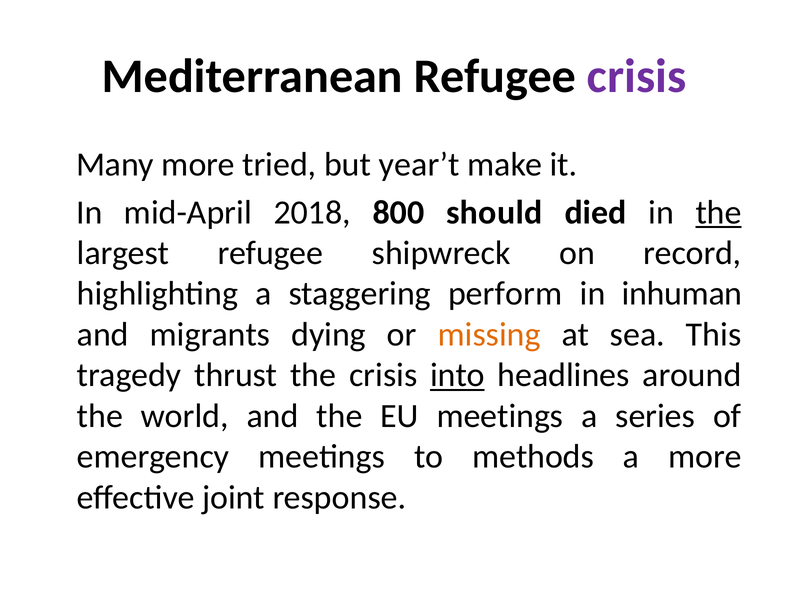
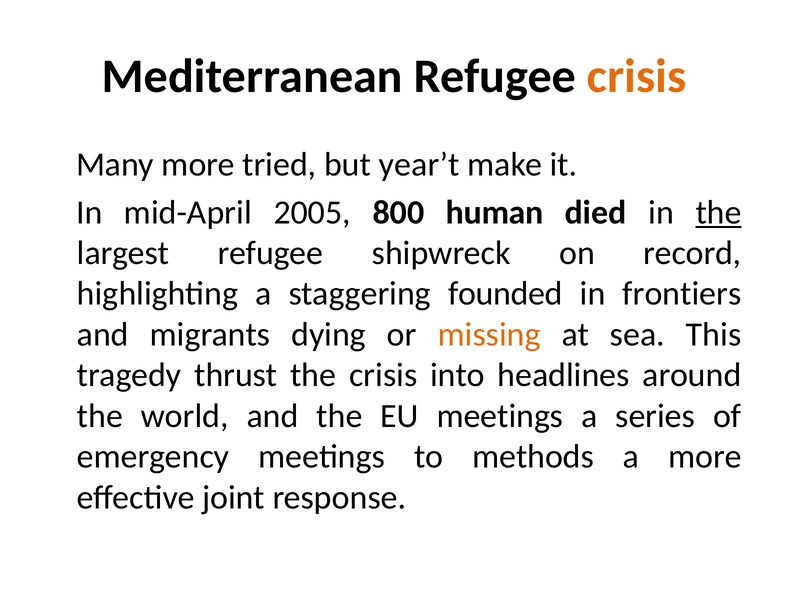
crisis at (637, 76) colour: purple -> orange
2018: 2018 -> 2005
should: should -> human
perform: perform -> founded
inhuman: inhuman -> frontiers
into underline: present -> none
